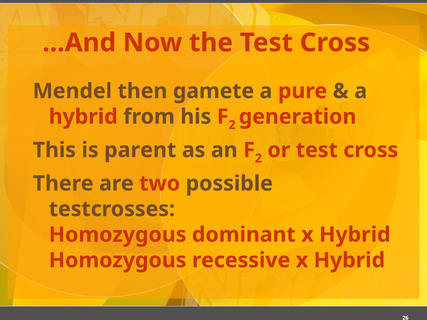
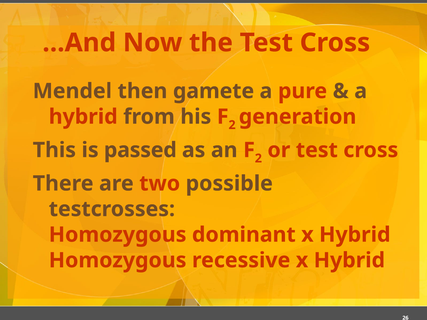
parent: parent -> passed
